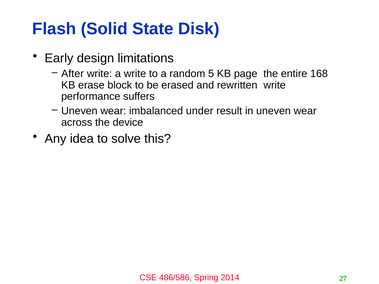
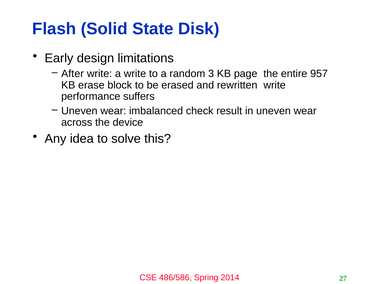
5: 5 -> 3
168: 168 -> 957
under: under -> check
